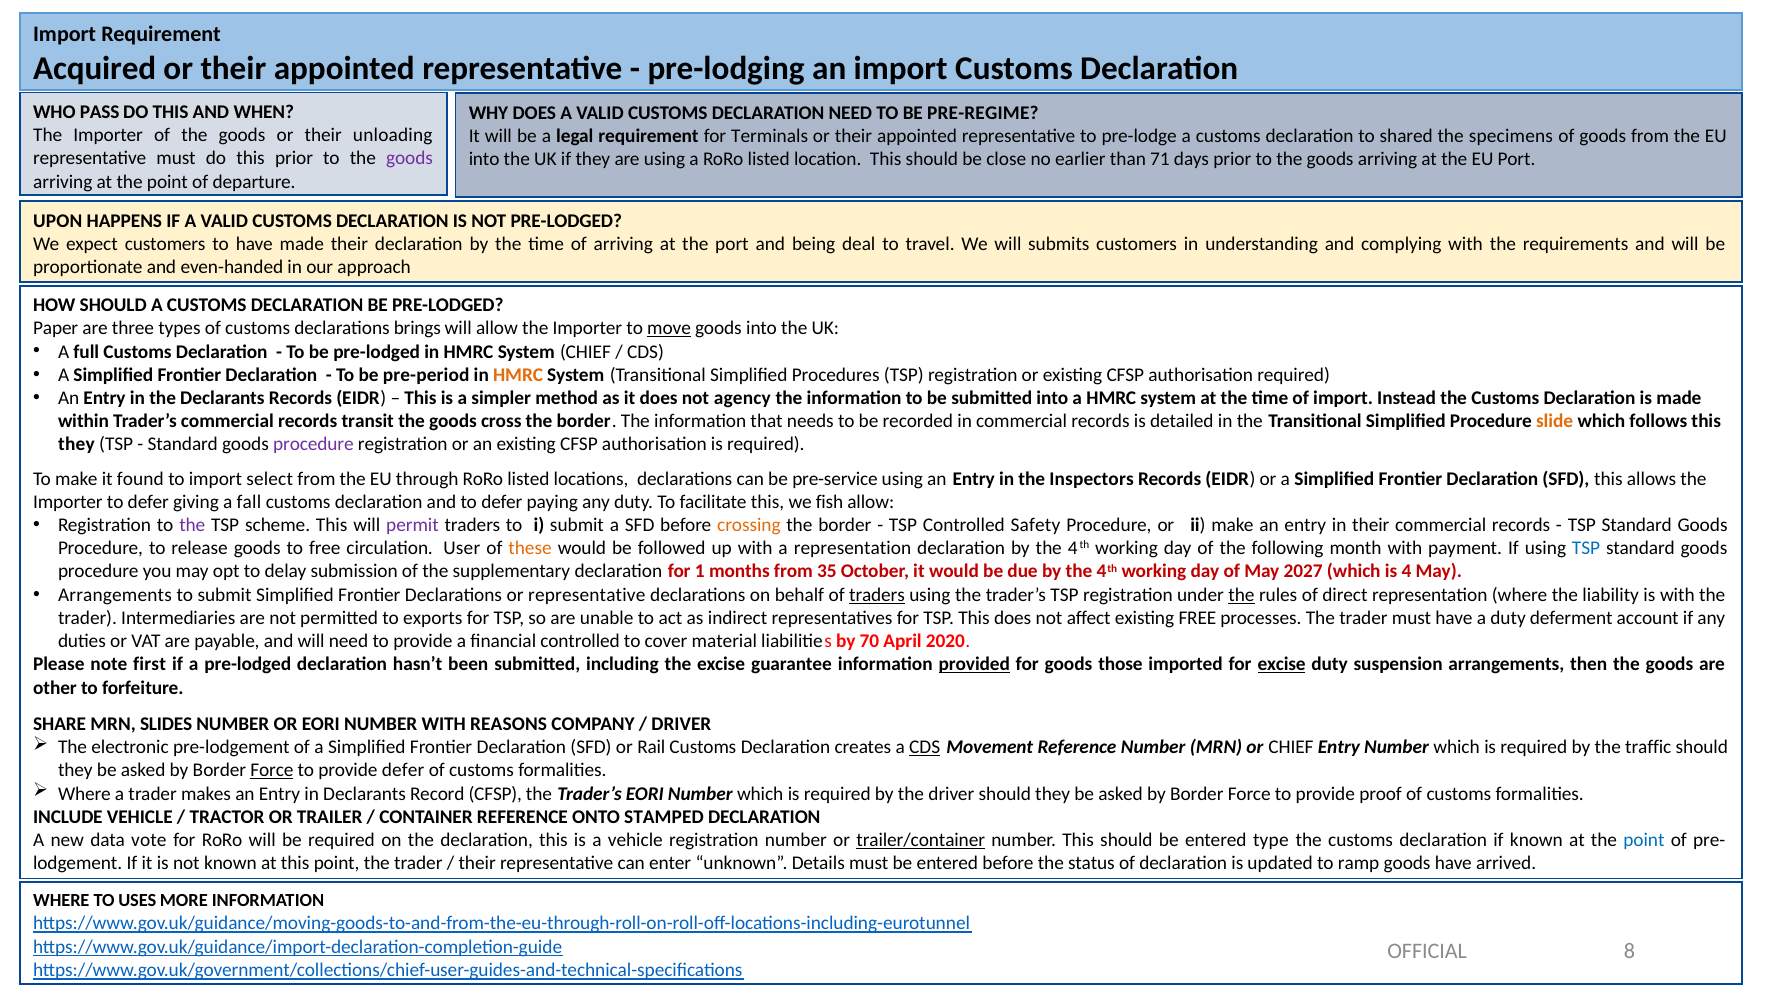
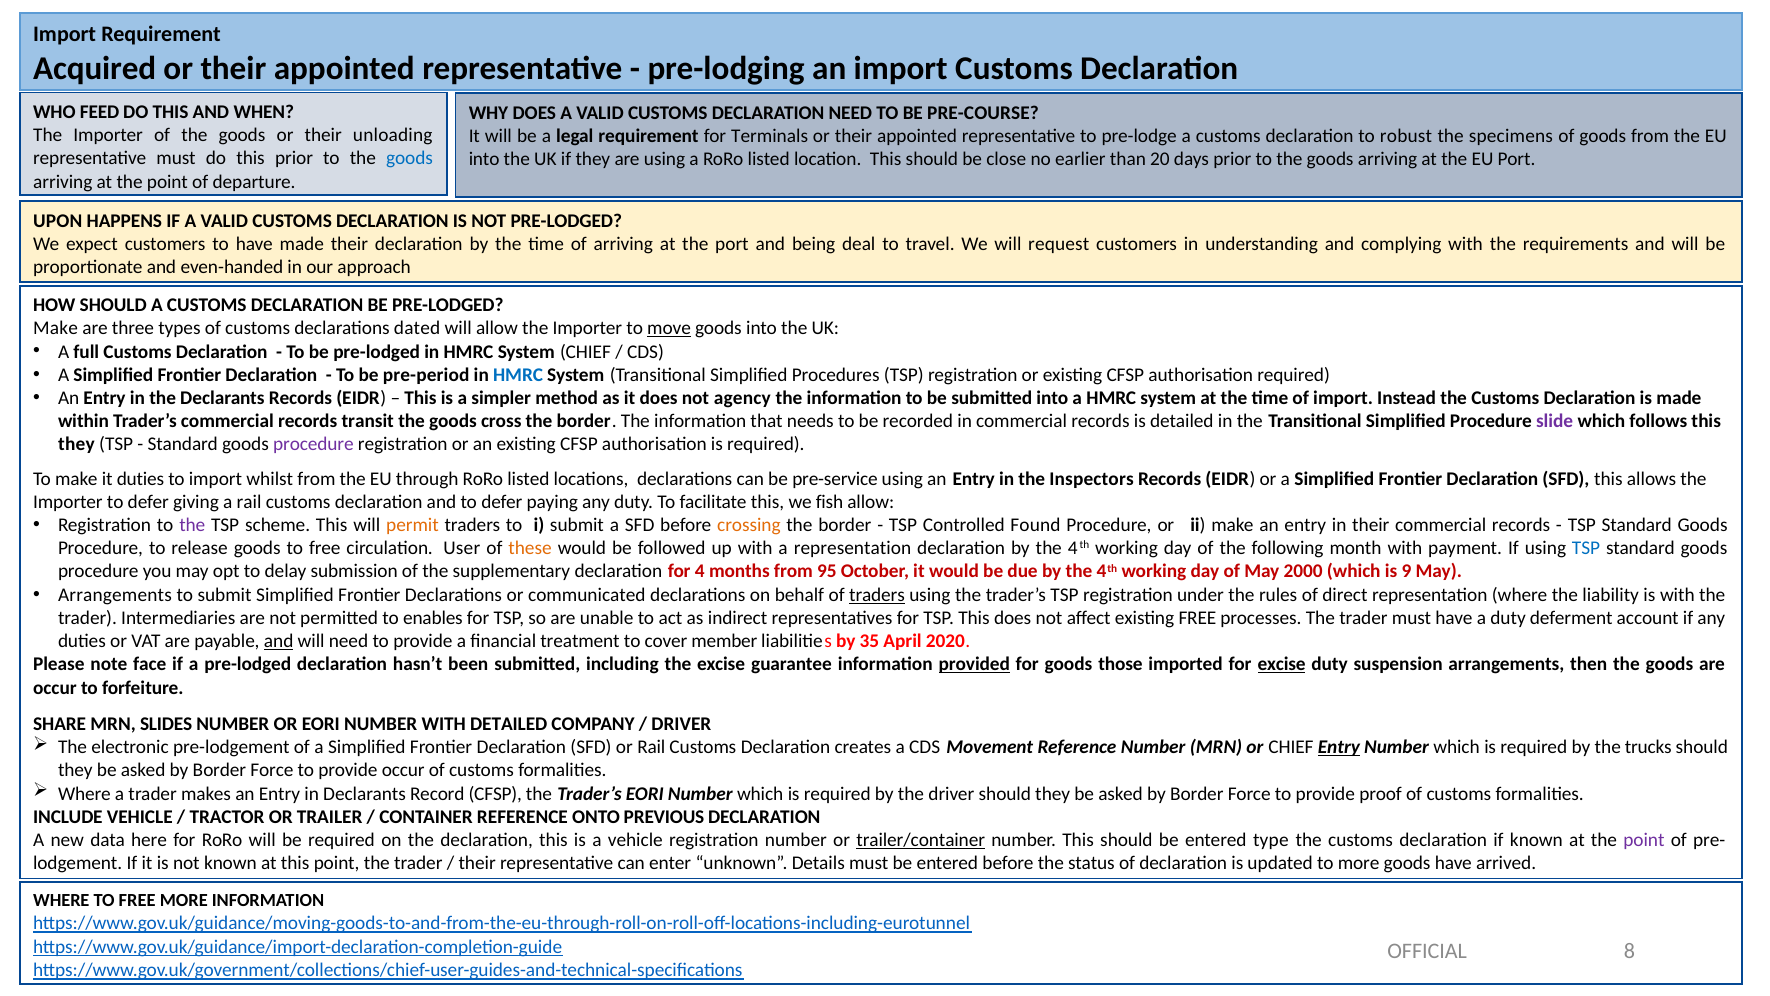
PASS: PASS -> FEED
PRE-REGIME: PRE-REGIME -> PRE-COURSE
shared: shared -> robust
goods at (410, 159) colour: purple -> blue
71: 71 -> 20
submits: submits -> request
Paper at (56, 328): Paper -> Make
brings: brings -> dated
HMRC at (518, 375) colour: orange -> blue
slide colour: orange -> purple
it found: found -> duties
select: select -> whilst
a fall: fall -> rail
permit colour: purple -> orange
Safety: Safety -> Found
1: 1 -> 4
35: 35 -> 95
2027: 2027 -> 2000
4: 4 -> 9
or representative: representative -> communicated
the at (1241, 595) underline: present -> none
exports: exports -> enables
and at (279, 641) underline: none -> present
financial controlled: controlled -> treatment
material: material -> member
70: 70 -> 35
first: first -> face
other at (55, 687): other -> occur
WITH REASONS: REASONS -> DETAILED
CDS at (925, 747) underline: present -> none
Entry at (1339, 747) underline: none -> present
traffic: traffic -> trucks
Force at (272, 770) underline: present -> none
provide defer: defer -> occur
STAMPED: STAMPED -> PREVIOUS
vote: vote -> here
point at (1644, 840) colour: blue -> purple
to ramp: ramp -> more
WHERE TO USES: USES -> FREE
